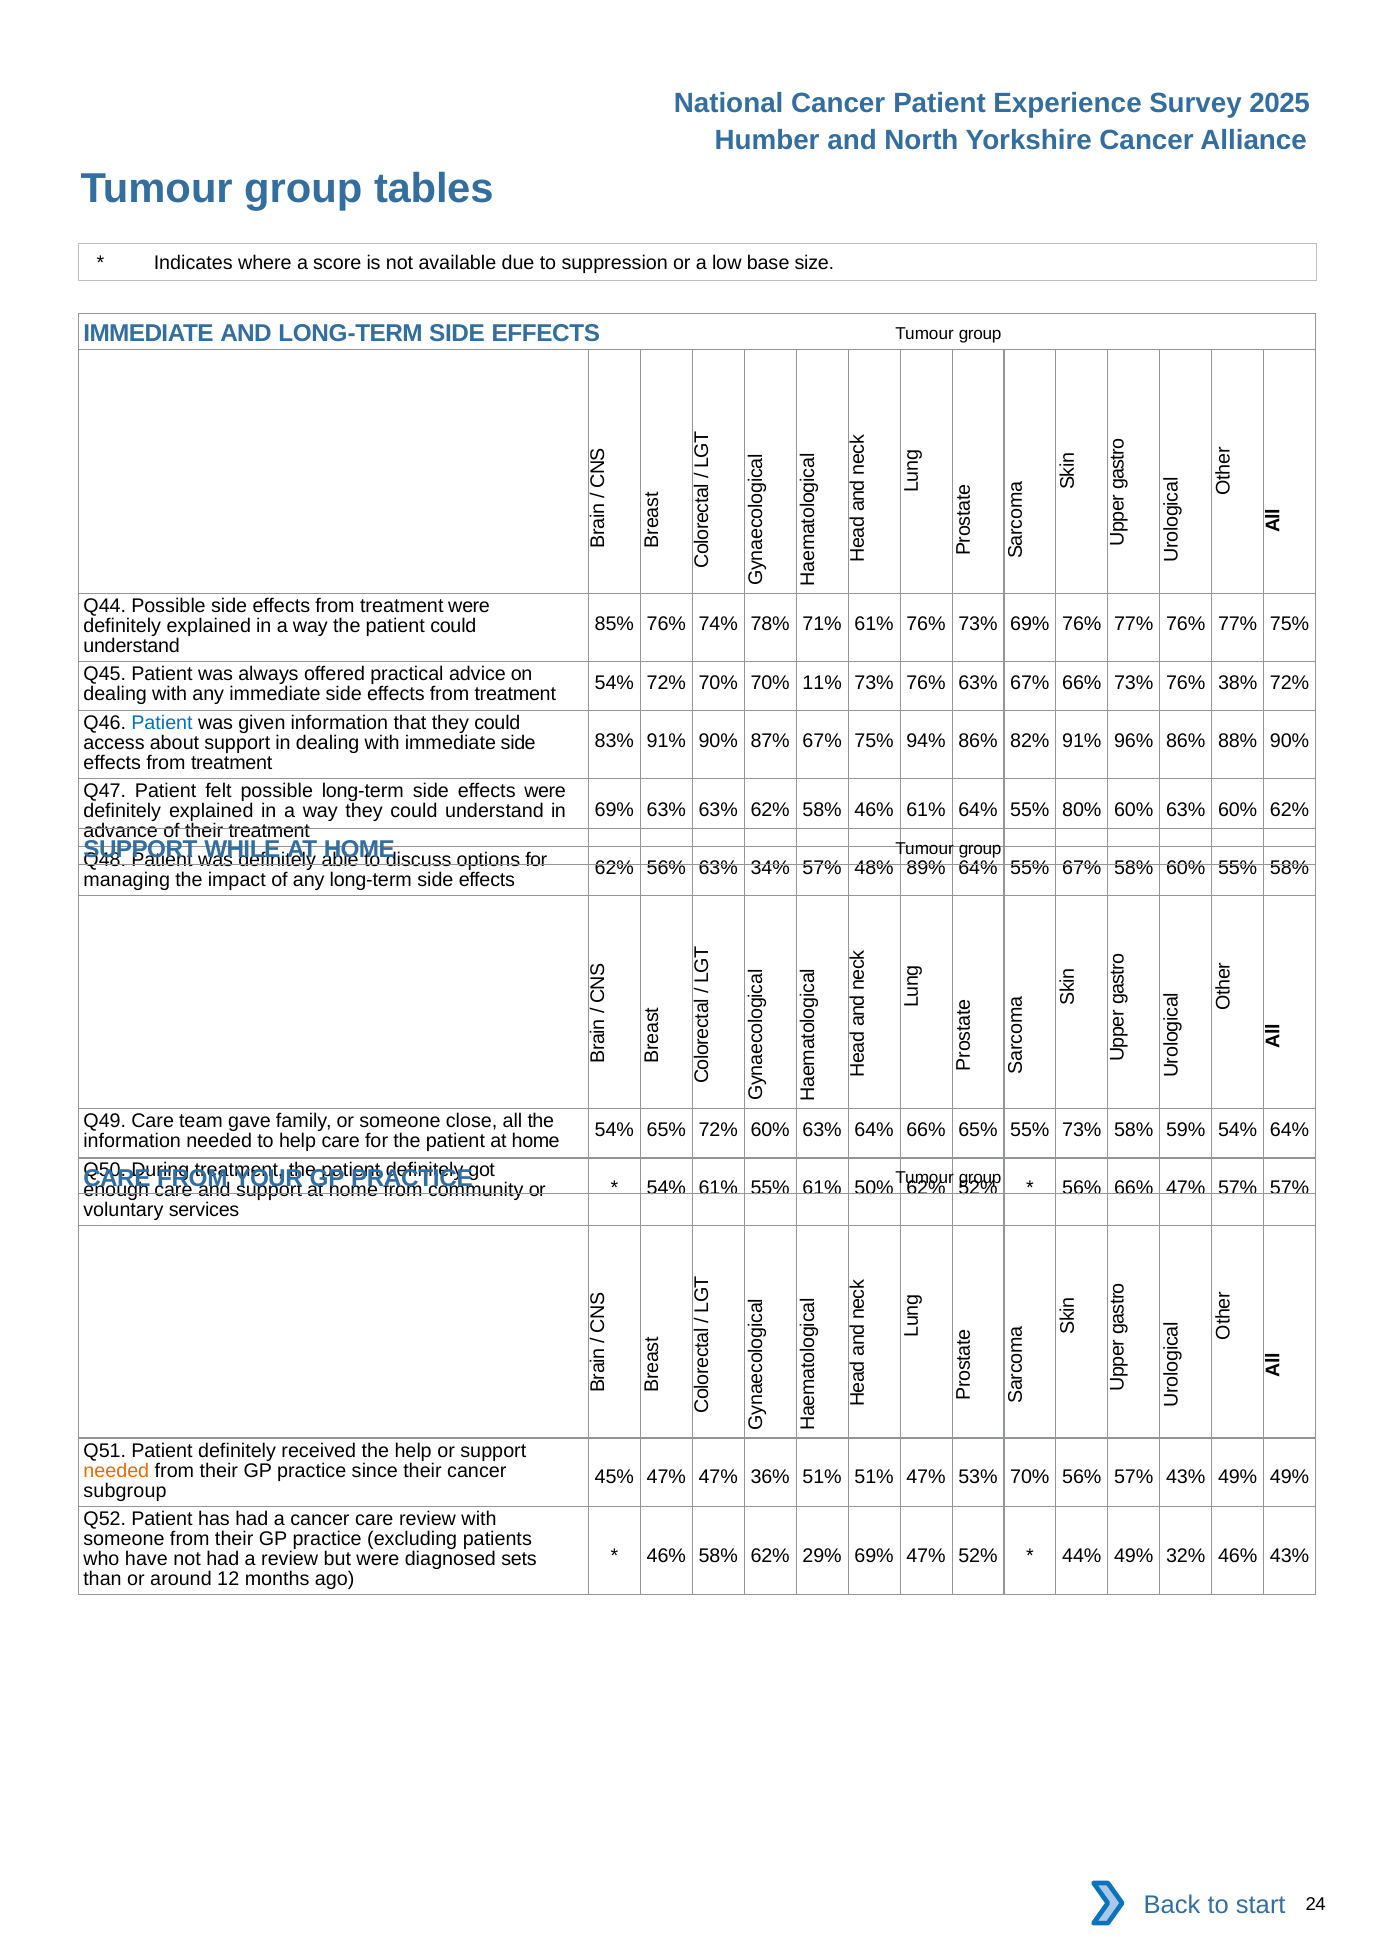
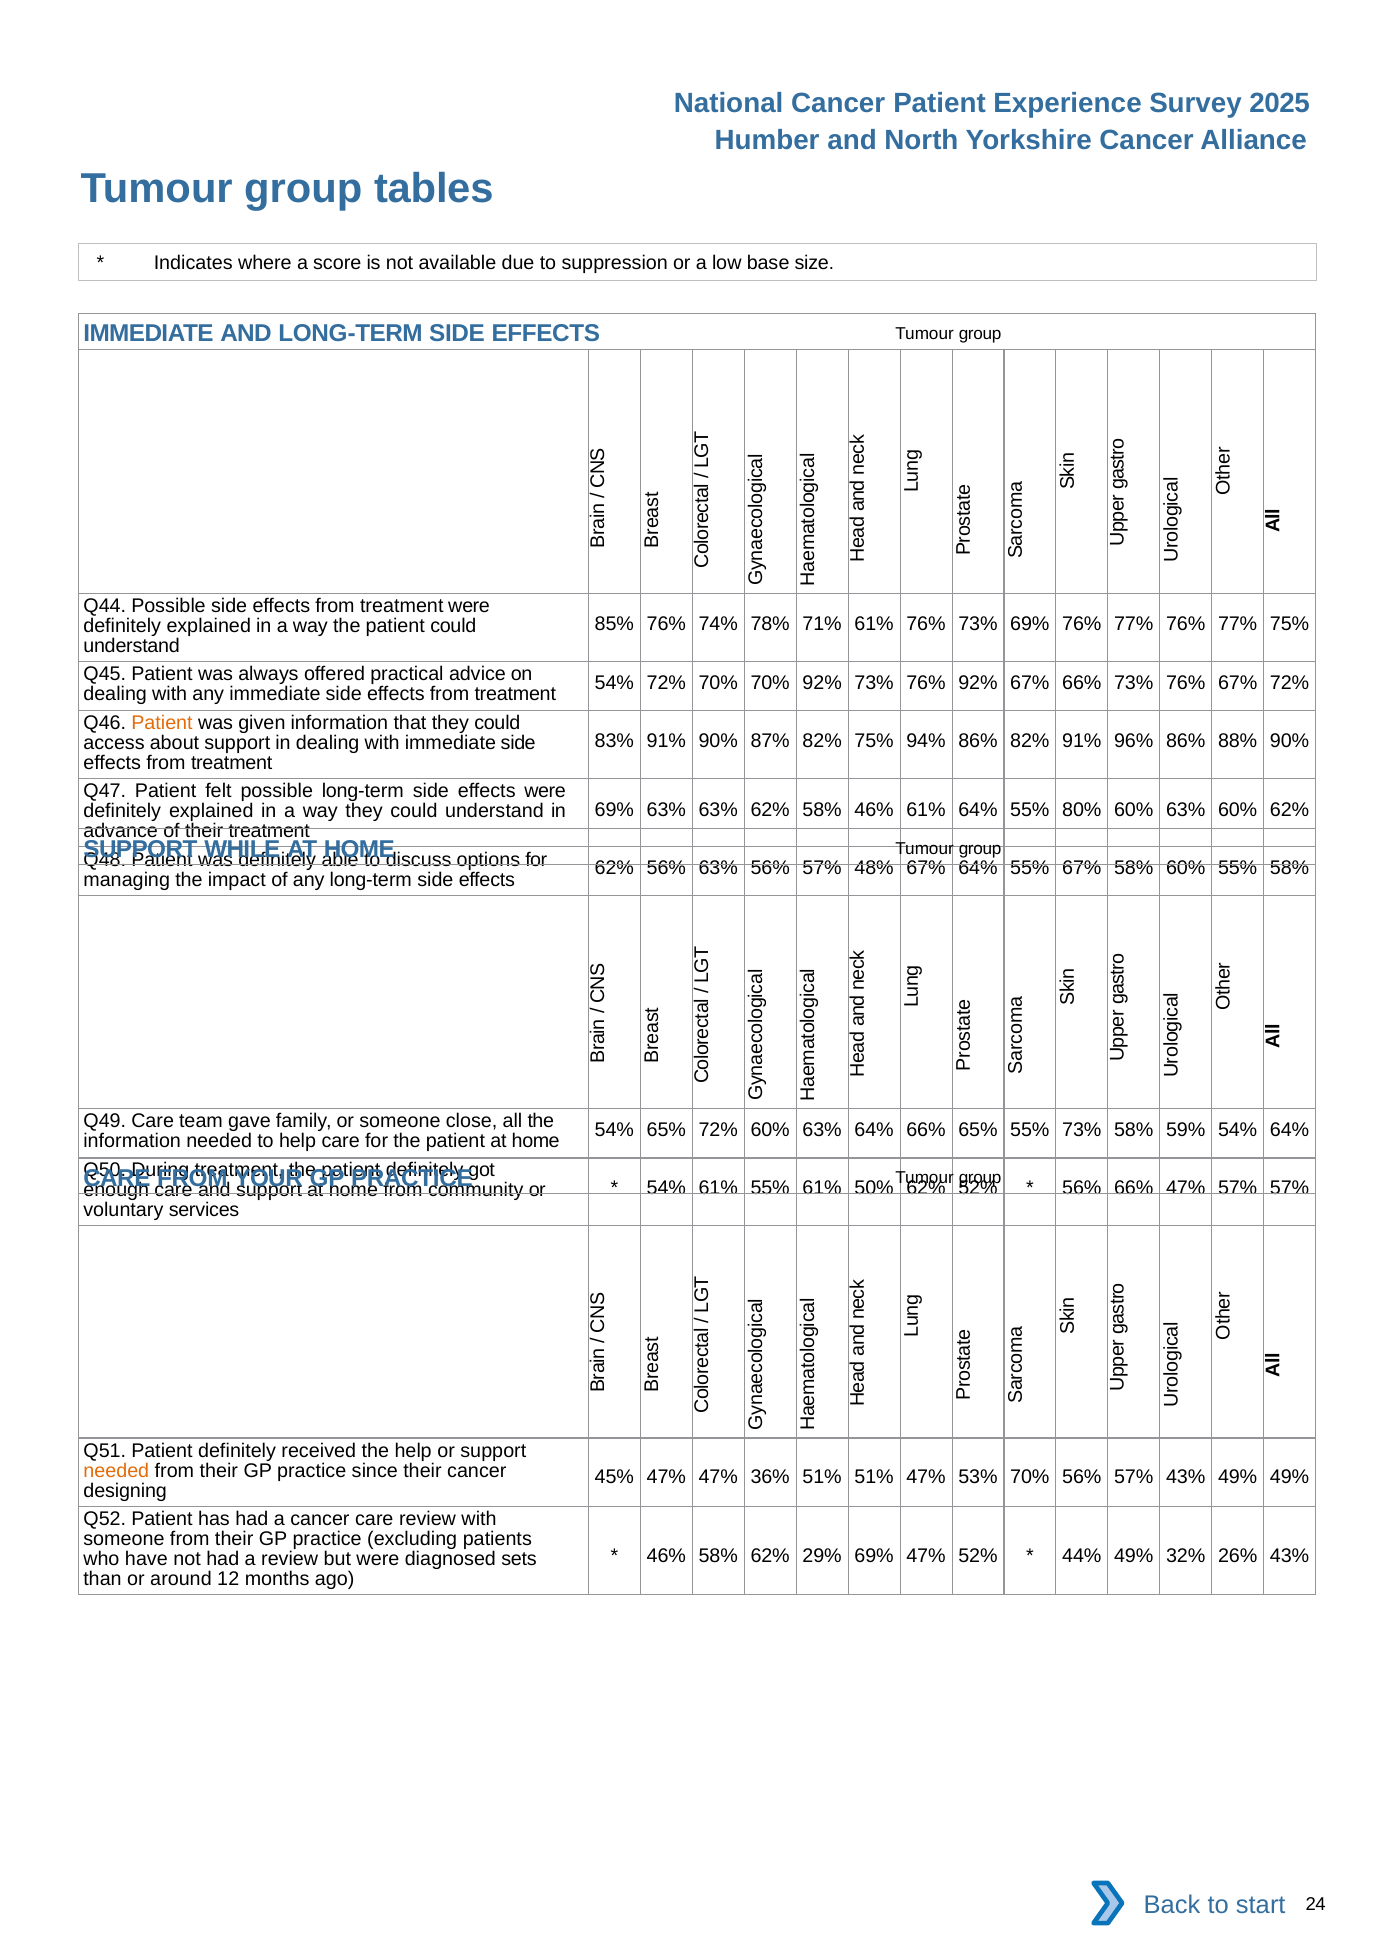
70% 11%: 11% -> 92%
76% 63%: 63% -> 92%
76% 38%: 38% -> 67%
Patient at (162, 723) colour: blue -> orange
87% 67%: 67% -> 82%
63% 34%: 34% -> 56%
48% 89%: 89% -> 67%
subgroup: subgroup -> designing
32% 46%: 46% -> 26%
